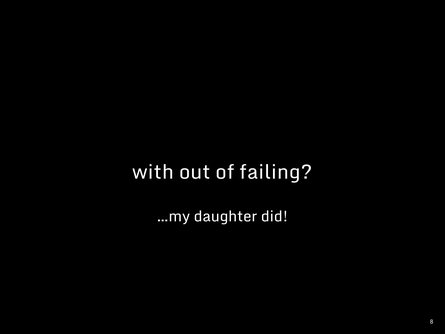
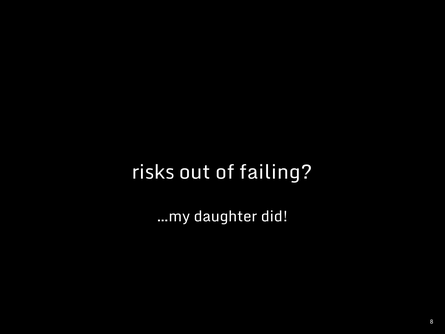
with: with -> risks
